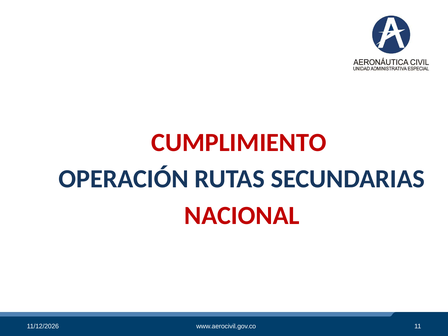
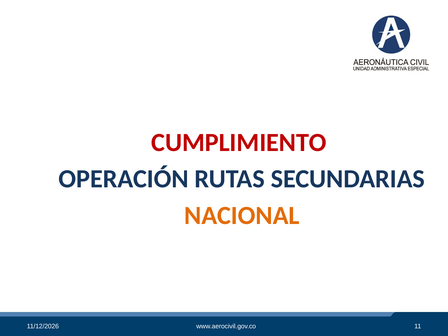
NACIONAL colour: red -> orange
